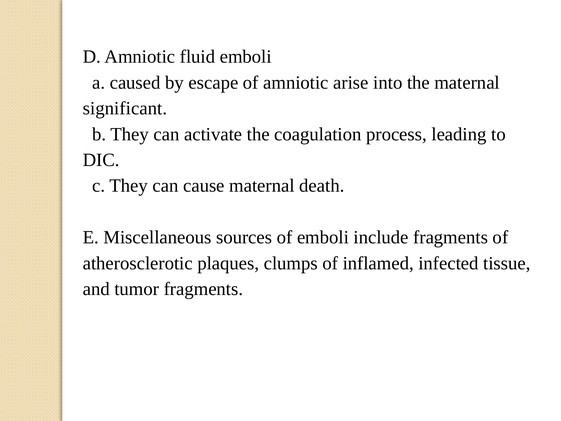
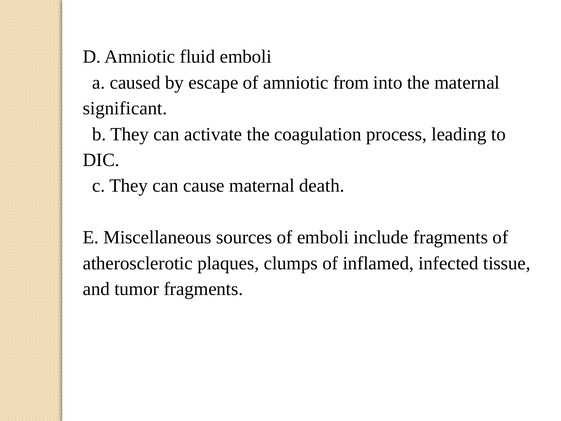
arise: arise -> from
